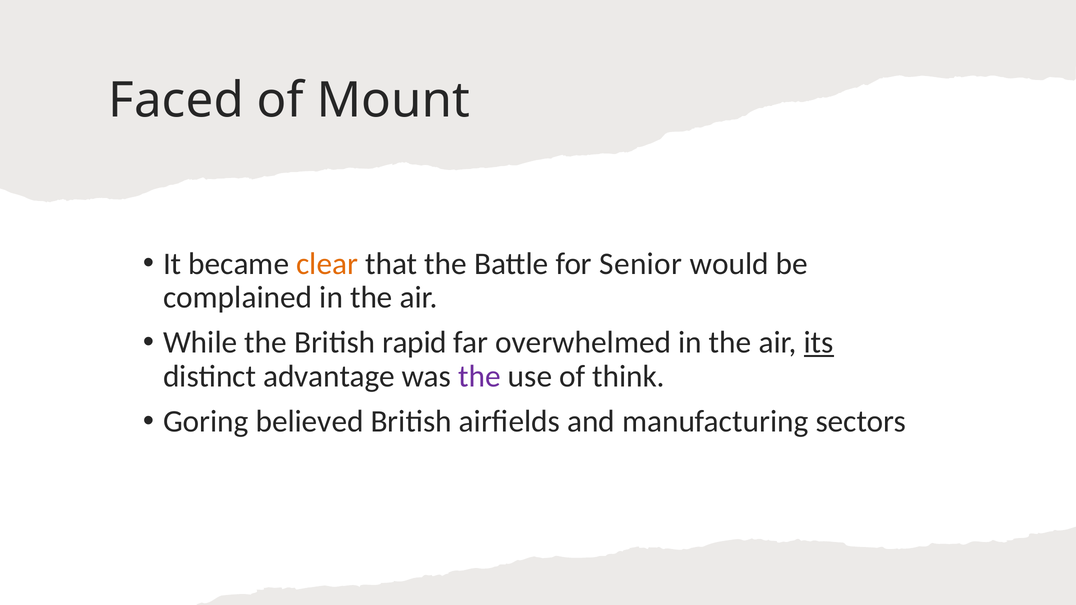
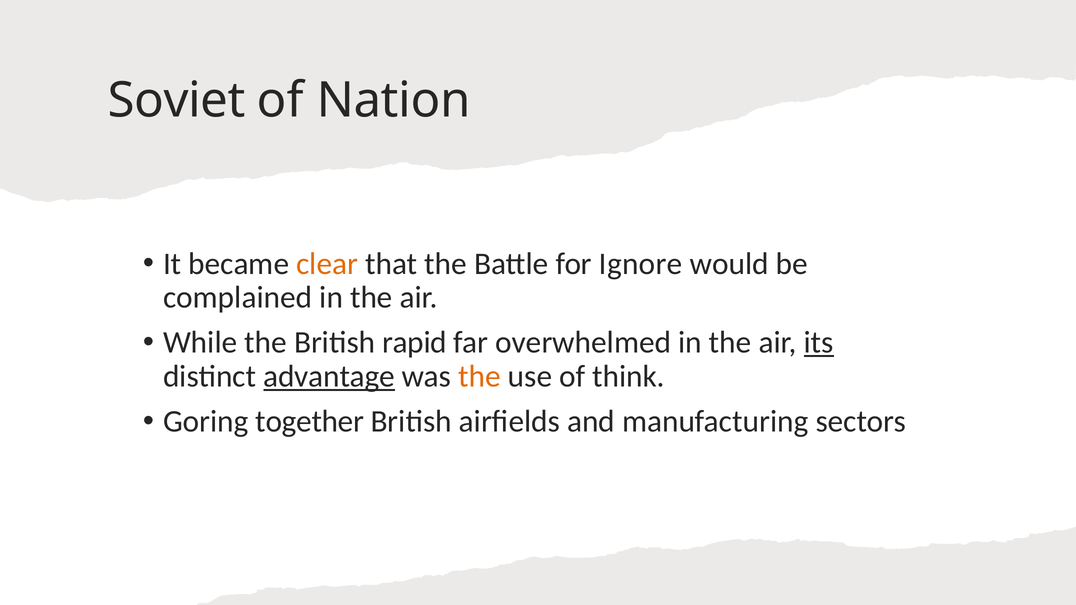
Faced: Faced -> Soviet
Mount: Mount -> Nation
Senior: Senior -> Ignore
advantage underline: none -> present
the at (480, 376) colour: purple -> orange
believed: believed -> together
